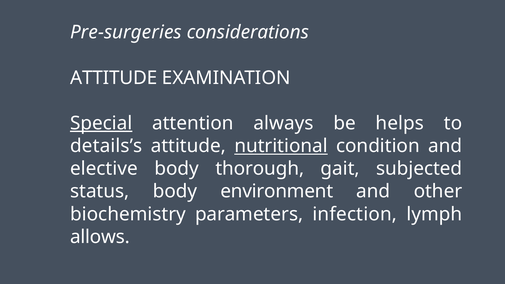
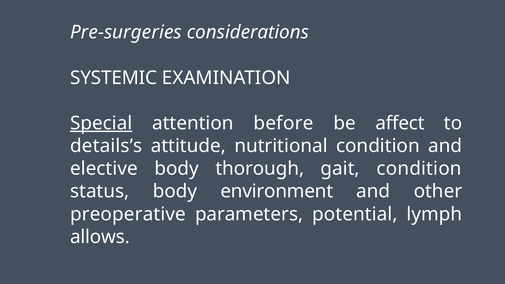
ATTITUDE at (114, 78): ATTITUDE -> SYSTEMIC
always: always -> before
helps: helps -> affect
nutritional underline: present -> none
gait subjected: subjected -> condition
biochemistry: biochemistry -> preoperative
infection: infection -> potential
